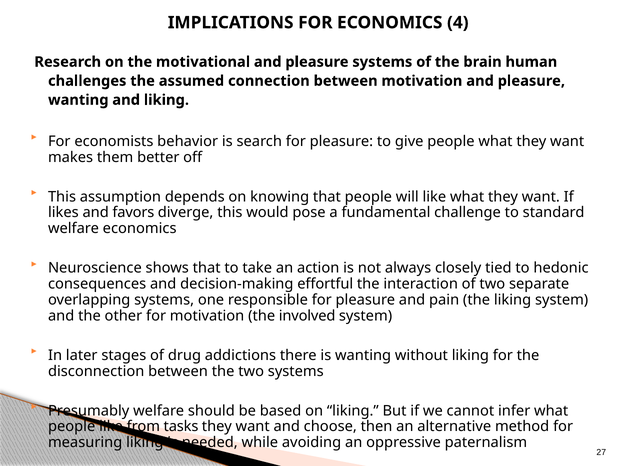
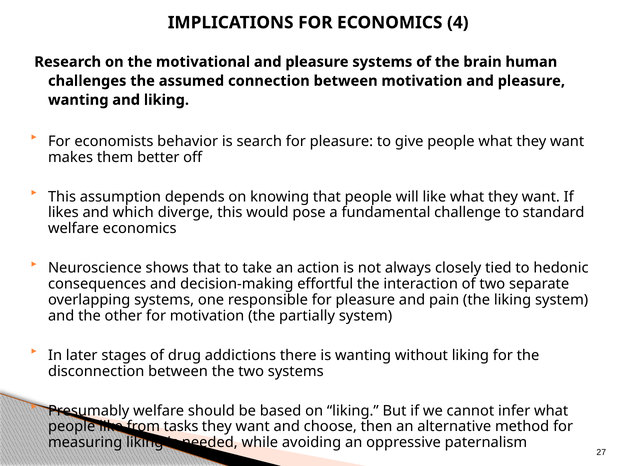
favors: favors -> which
involved: involved -> partially
